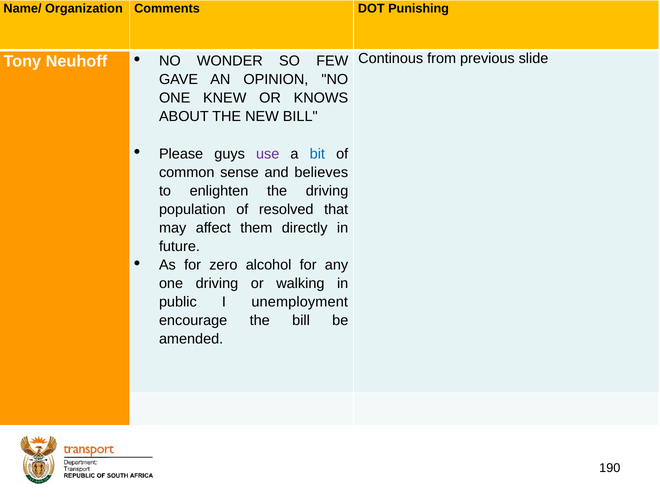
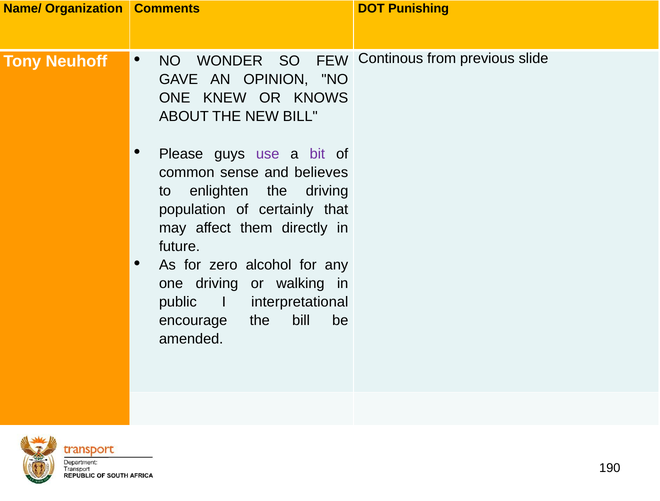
bit colour: blue -> purple
resolved: resolved -> certainly
unemployment: unemployment -> interpretational
